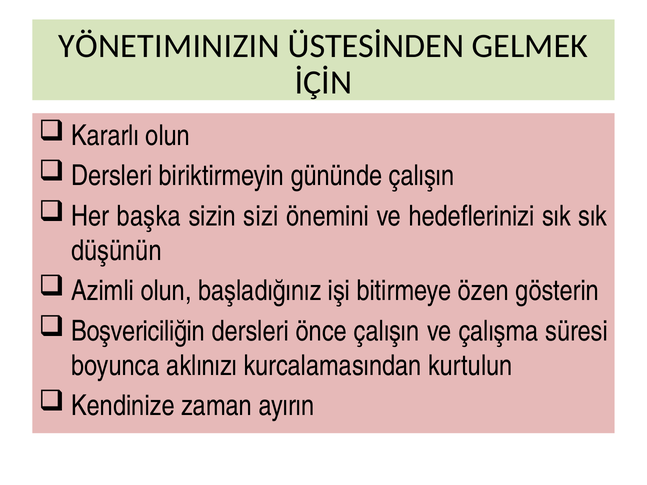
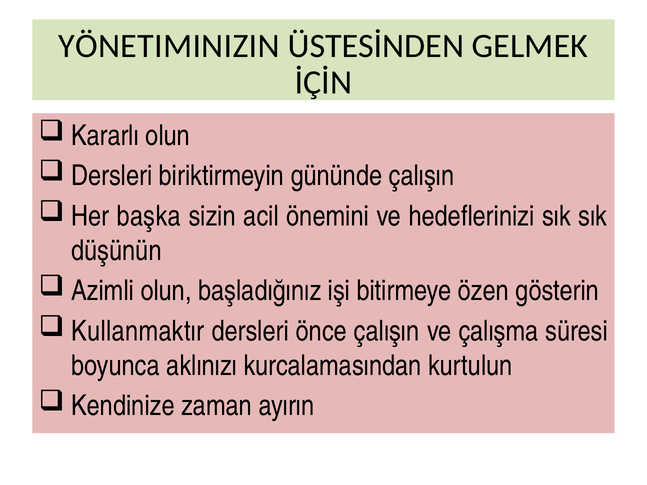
sizi: sizi -> acil
Boşvericiliğin: Boşvericiliğin -> Kullanmaktır
